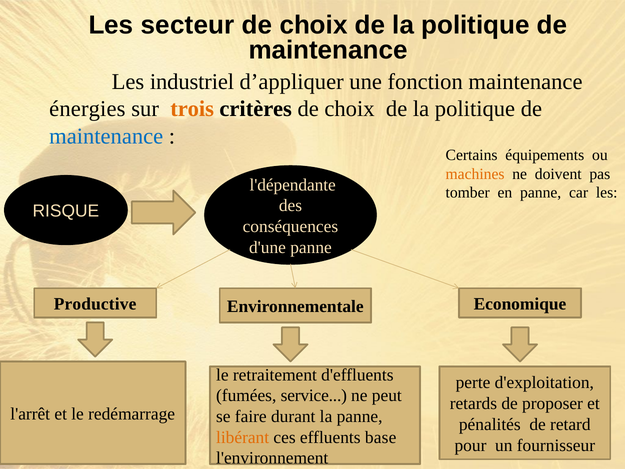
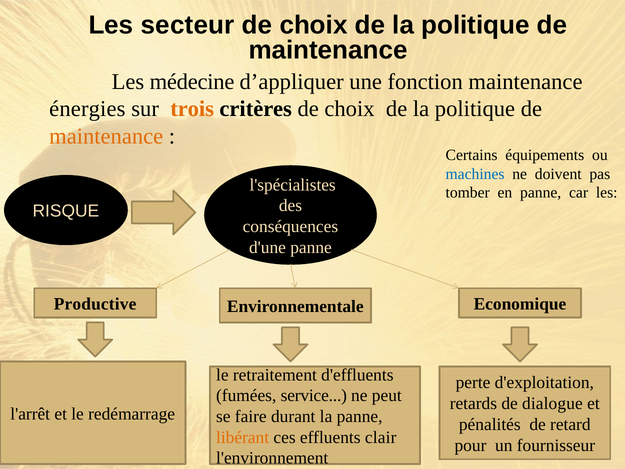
industriel: industriel -> médecine
maintenance at (106, 136) colour: blue -> orange
machines colour: orange -> blue
l'dépendante: l'dépendante -> l'spécialistes
proposer: proposer -> dialogue
base: base -> clair
